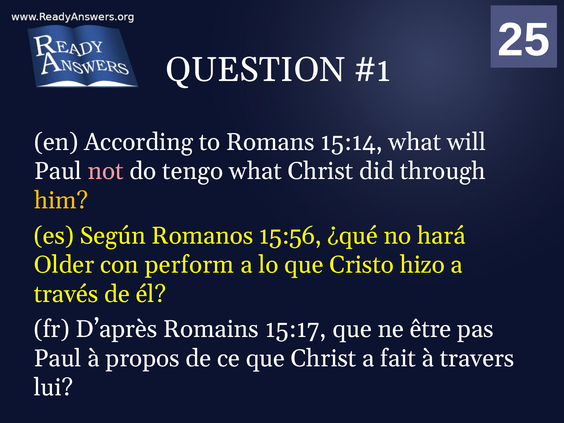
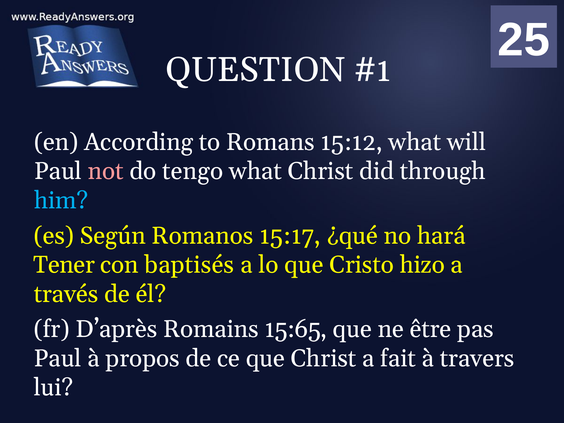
15:14: 15:14 -> 15:12
him colour: yellow -> light blue
15:56: 15:56 -> 15:17
Older: Older -> Tener
perform: perform -> baptisés
15:17: 15:17 -> 15:65
